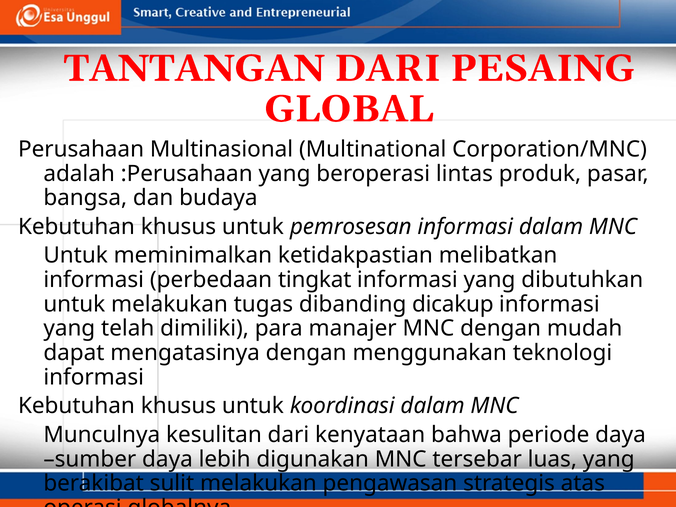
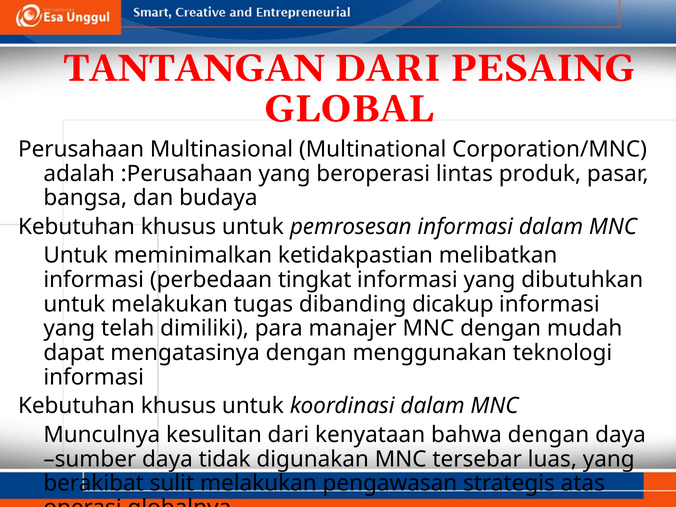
bahwa periode: periode -> dengan
lebih: lebih -> tidak
